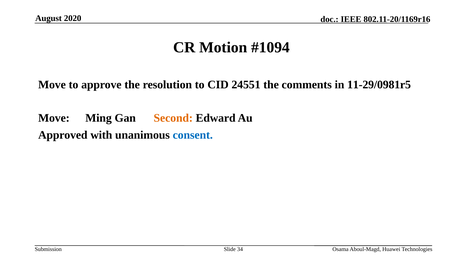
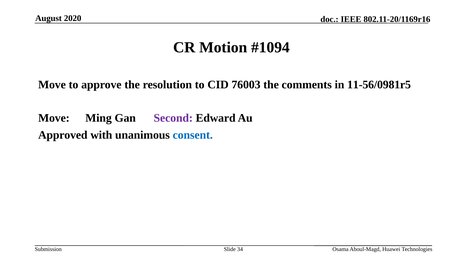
24551: 24551 -> 76003
11-29/0981r5: 11-29/0981r5 -> 11-56/0981r5
Second colour: orange -> purple
